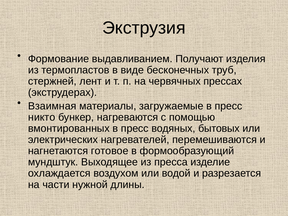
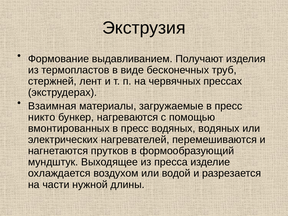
водяных бытовых: бытовых -> водяных
готовое: готовое -> прутков
